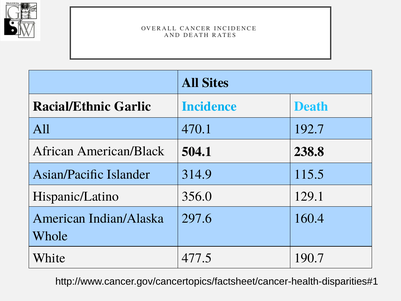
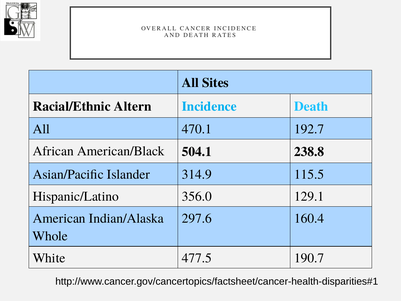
Garlic: Garlic -> Altern
